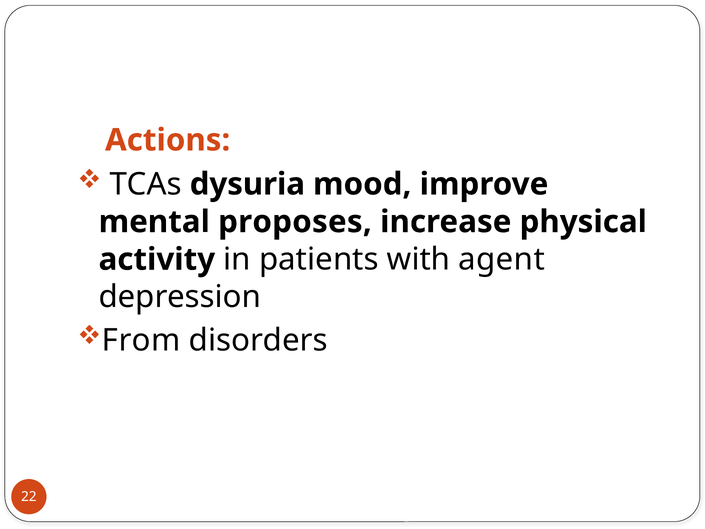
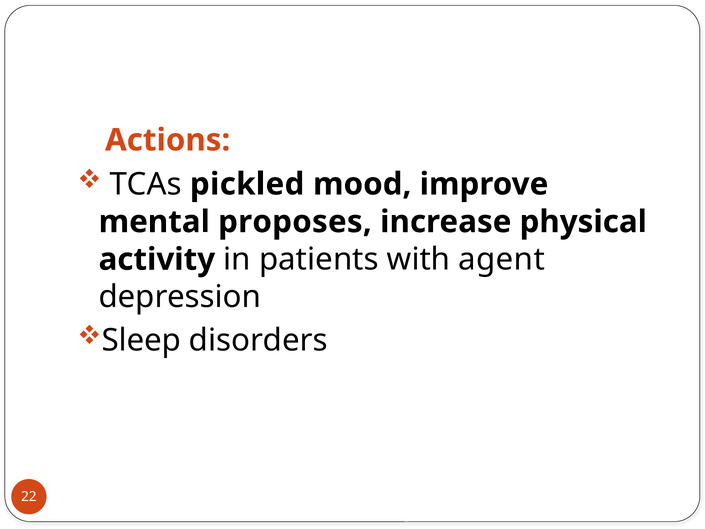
dysuria: dysuria -> pickled
From: From -> Sleep
